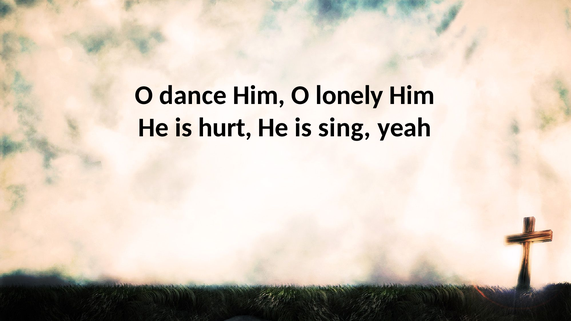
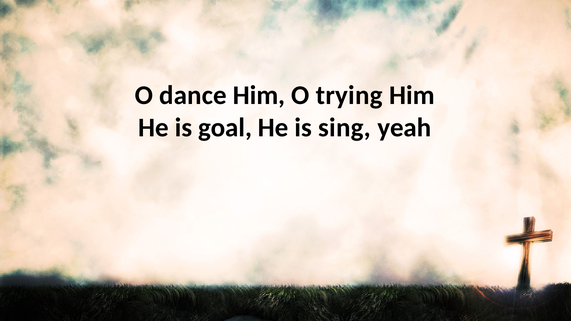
lonely: lonely -> trying
hurt: hurt -> goal
